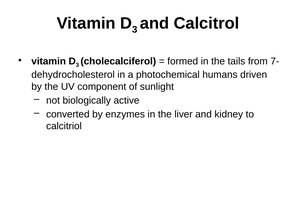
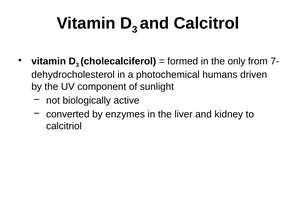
tails: tails -> only
